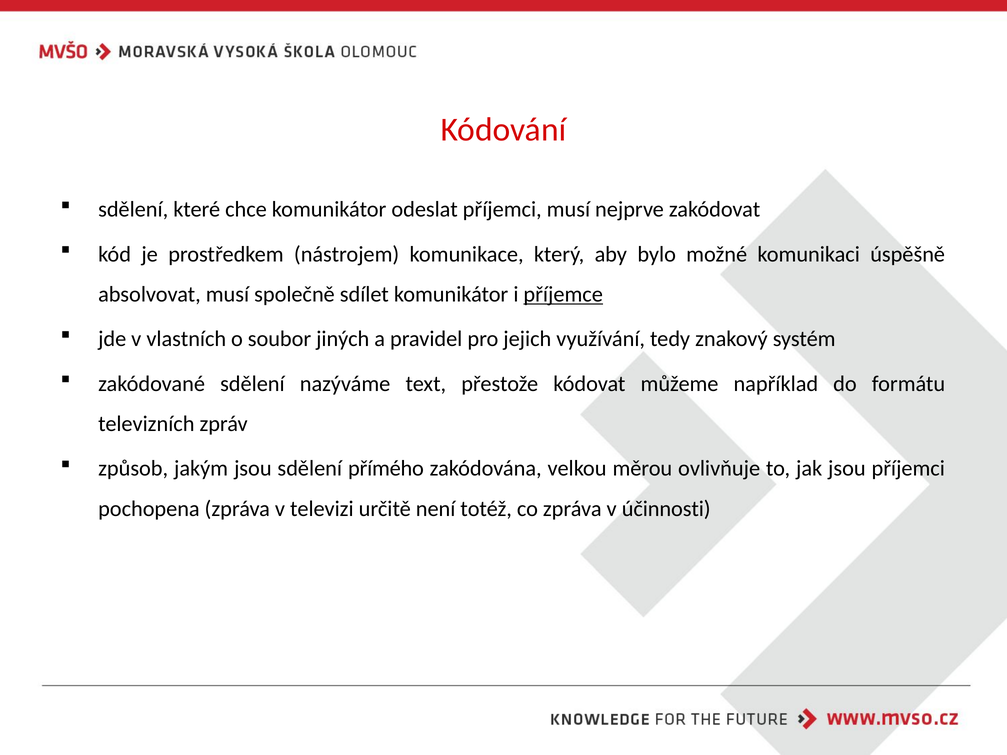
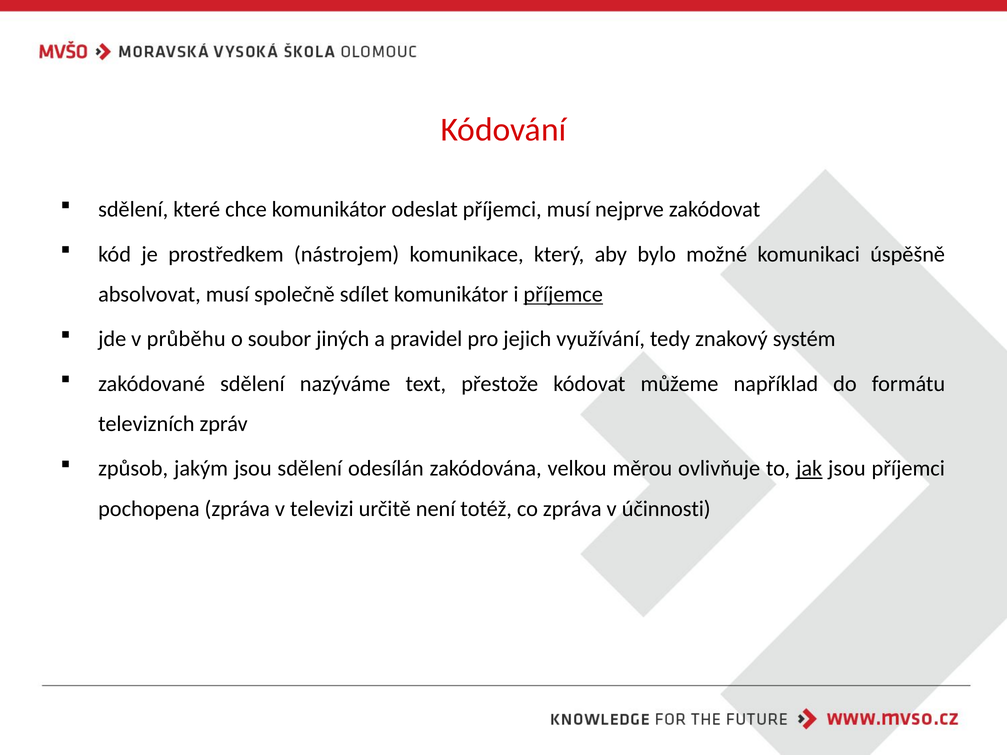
vlastních: vlastních -> průběhu
přímého: přímého -> odesílán
jak underline: none -> present
